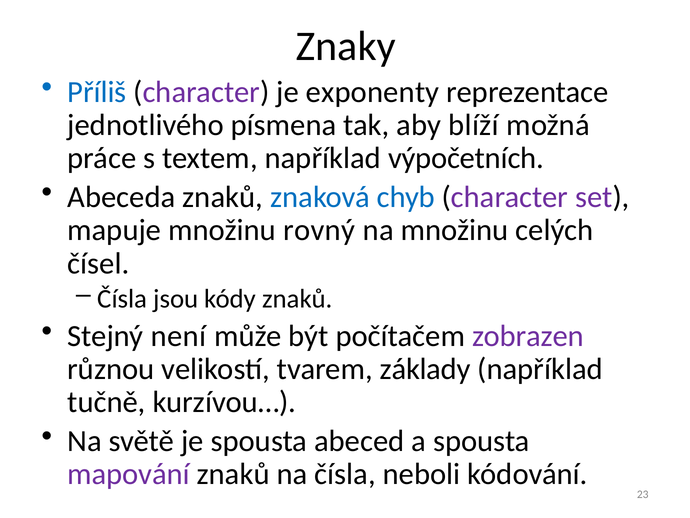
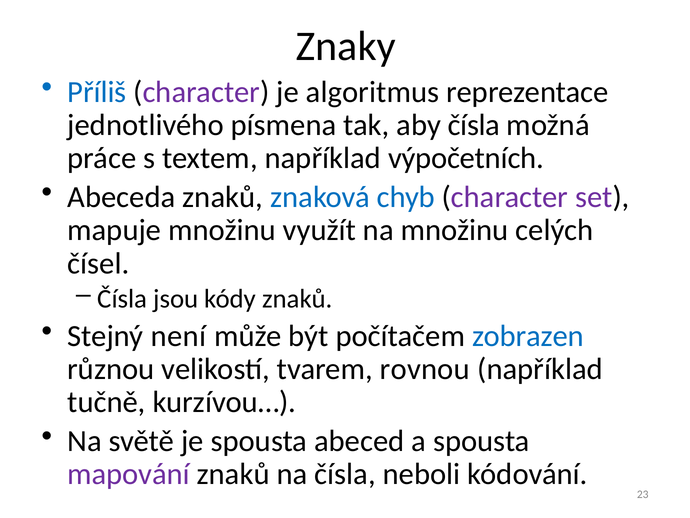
exponenty: exponenty -> algoritmus
aby blíží: blíží -> čísla
rovný: rovný -> využít
zobrazen colour: purple -> blue
základy: základy -> rovnou
